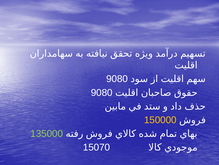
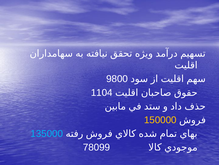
9080 at (117, 79): 9080 -> 9800
9080 at (102, 92): 9080 -> 1104
135000 colour: light green -> light blue
15070: 15070 -> 78099
